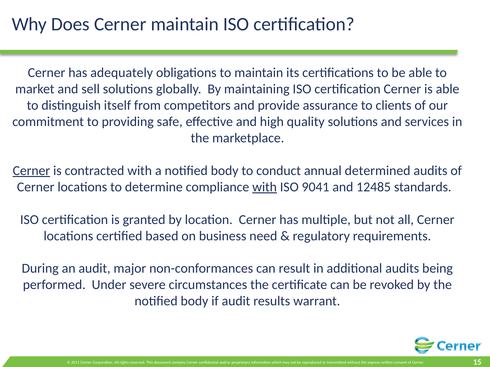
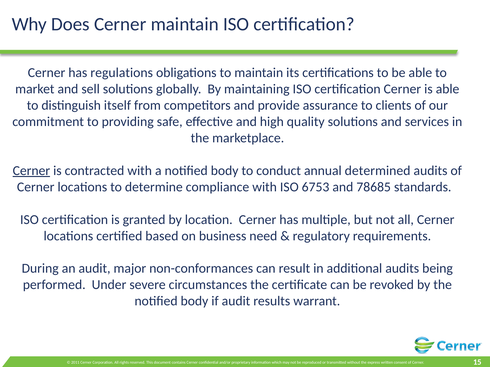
adequately: adequately -> regulations
with at (265, 187) underline: present -> none
9041: 9041 -> 6753
12485: 12485 -> 78685
